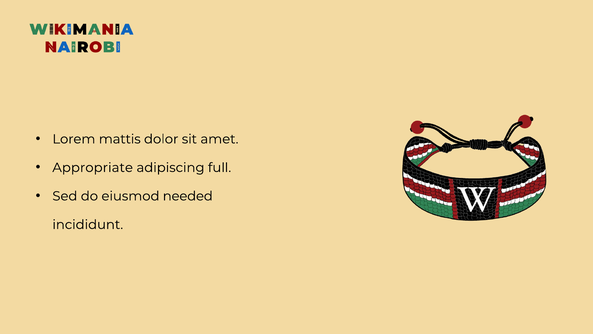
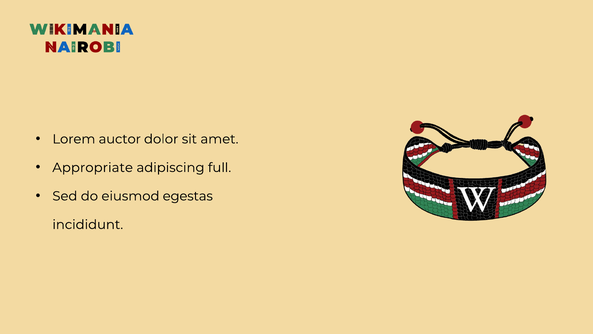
mattis: mattis -> auctor
needed: needed -> egestas
